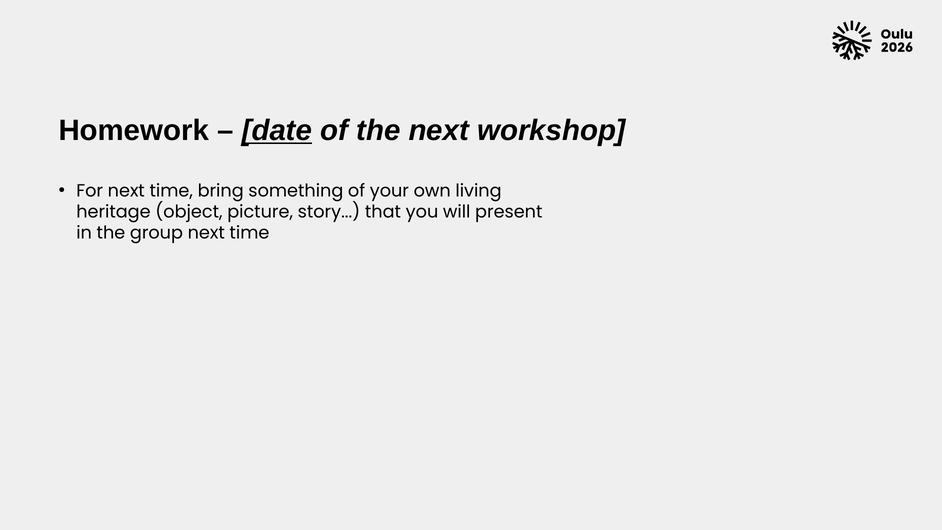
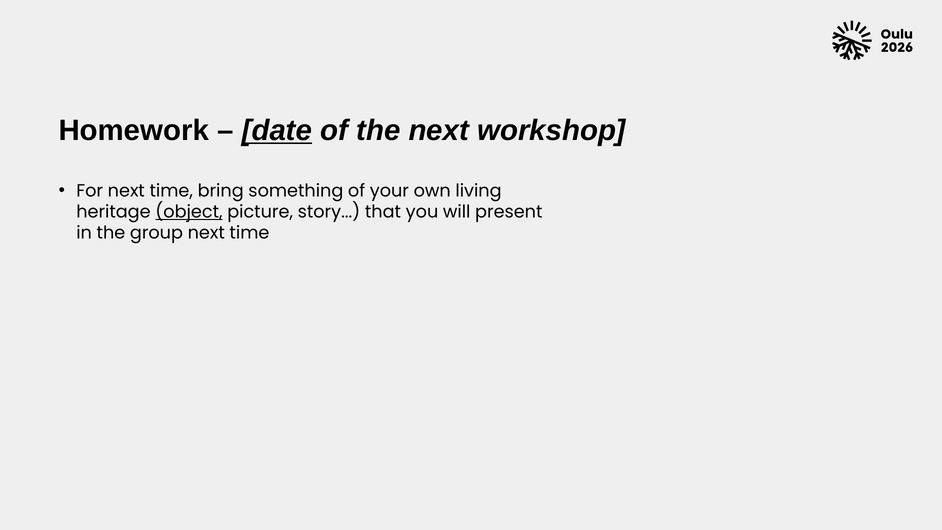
object underline: none -> present
